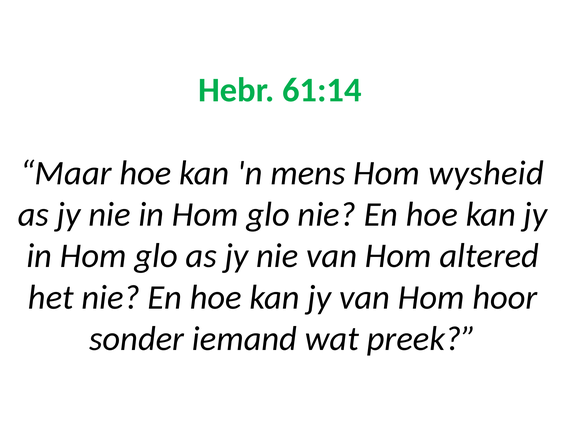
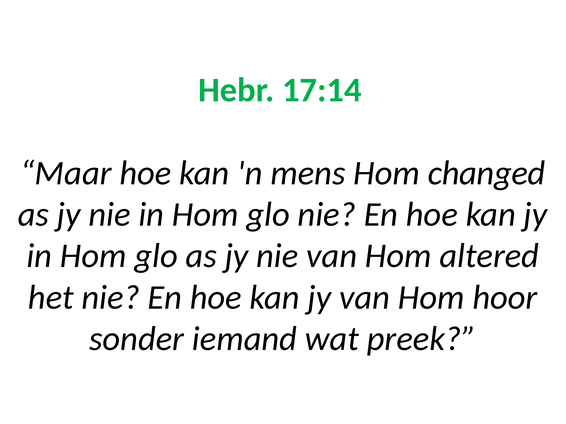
61:14: 61:14 -> 17:14
wysheid: wysheid -> changed
